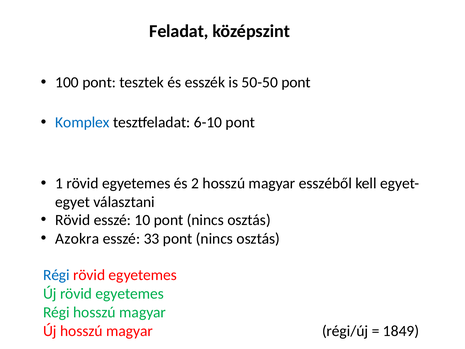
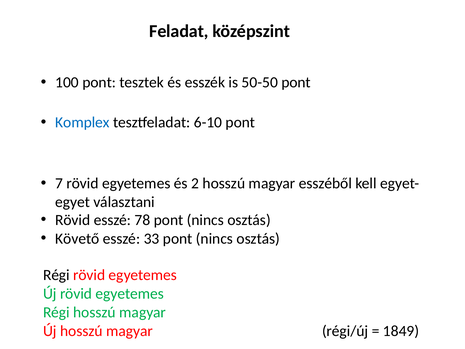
1: 1 -> 7
10: 10 -> 78
Azokra: Azokra -> Követő
Régi at (56, 275) colour: blue -> black
